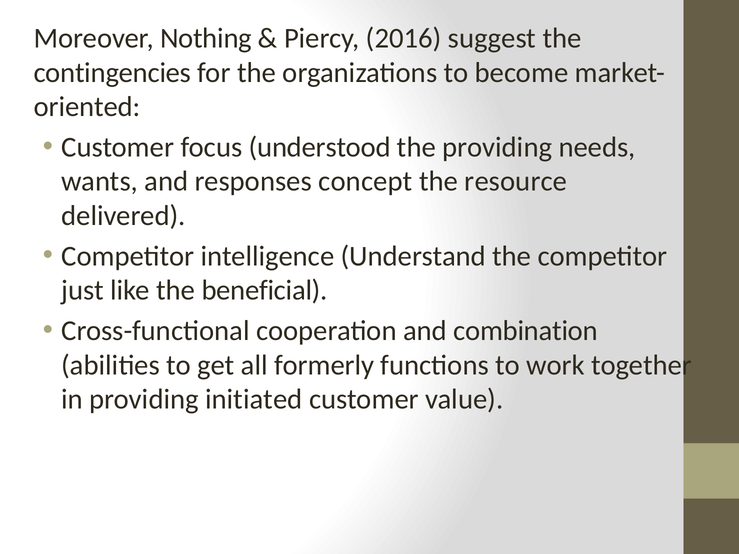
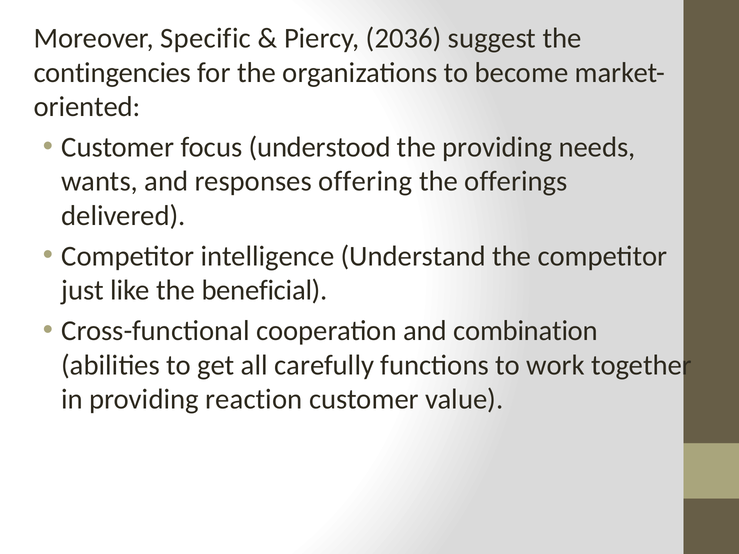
Nothing: Nothing -> Specific
2016: 2016 -> 2036
concept: concept -> offering
resource: resource -> offerings
formerly: formerly -> carefully
initiated: initiated -> reaction
